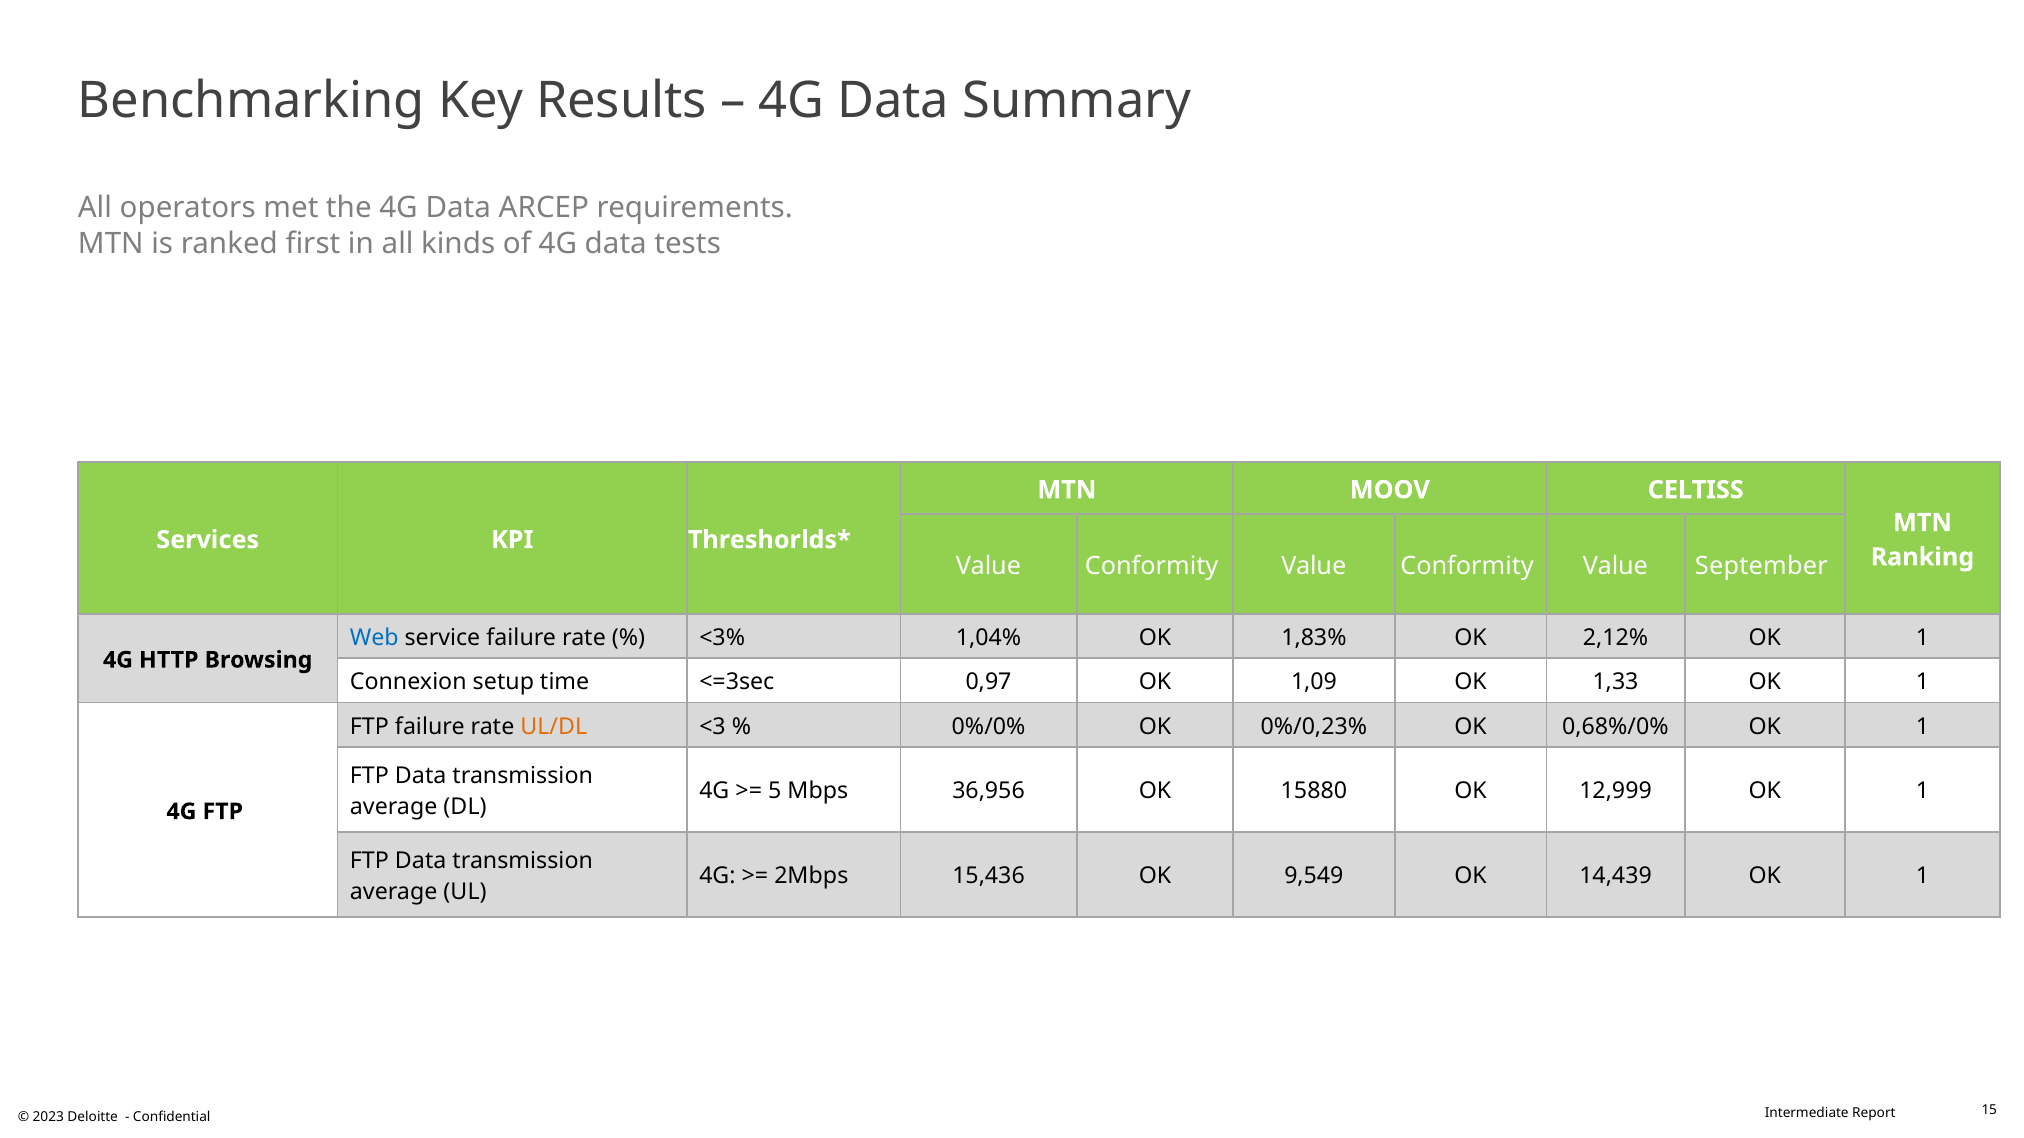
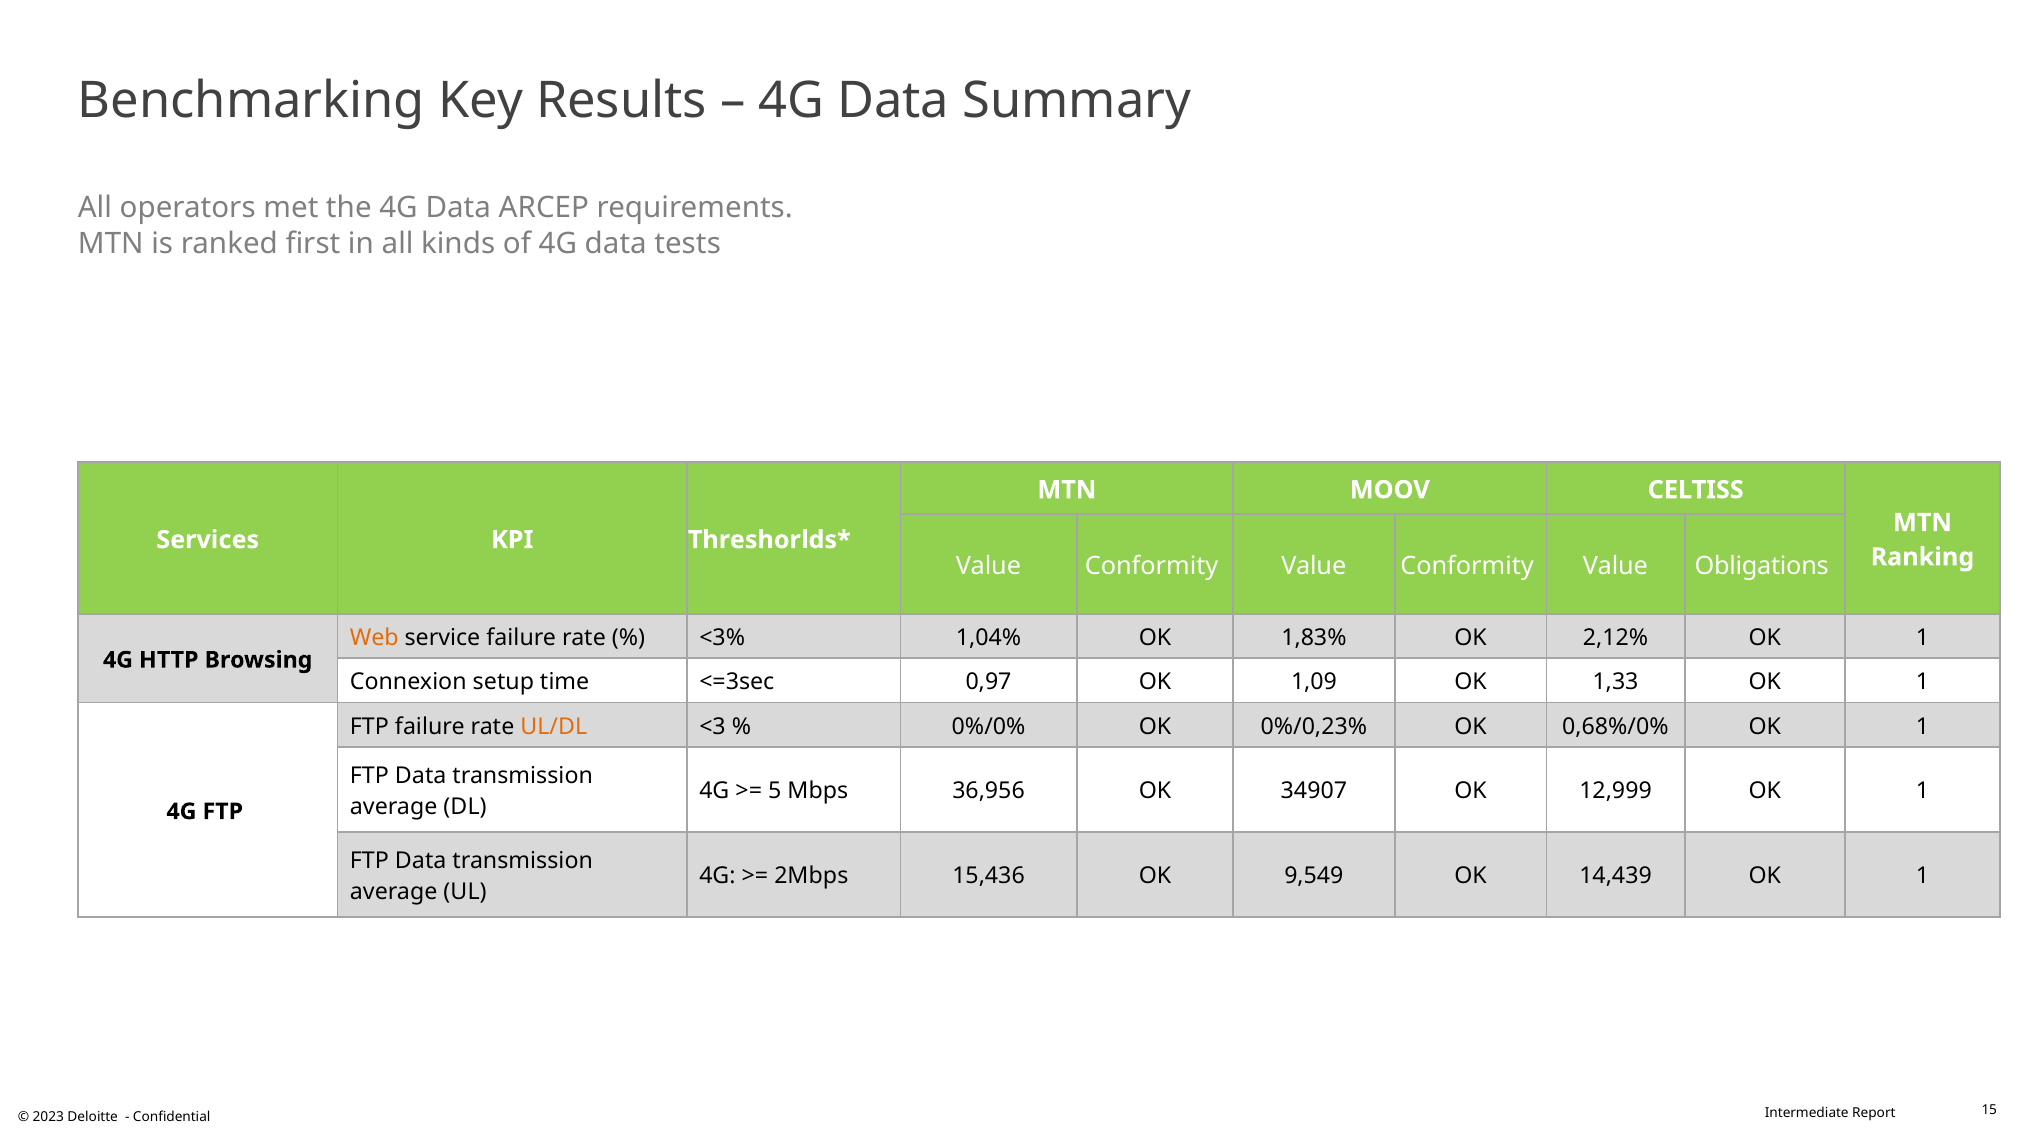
September: September -> Obligations
Web colour: blue -> orange
15880: 15880 -> 34907
